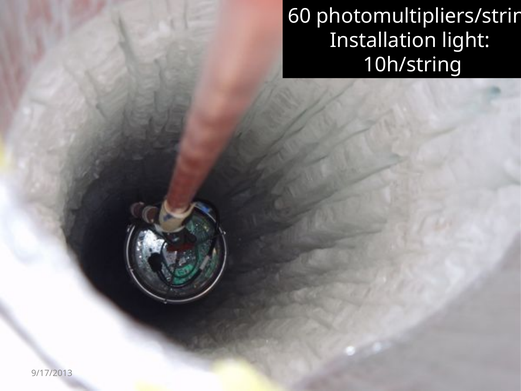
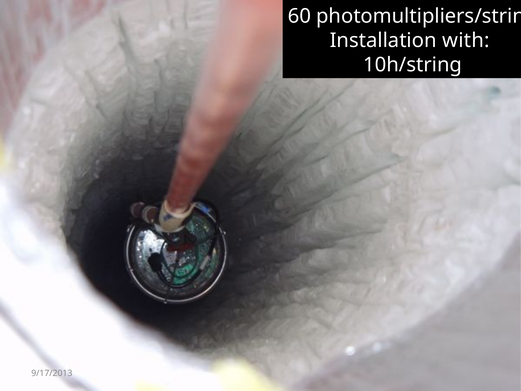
light: light -> with
